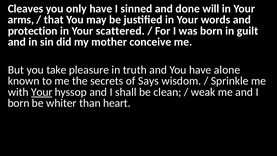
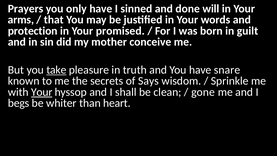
Cleaves: Cleaves -> Prayers
scattered: scattered -> promised
take underline: none -> present
alone: alone -> snare
weak: weak -> gone
born at (19, 103): born -> begs
